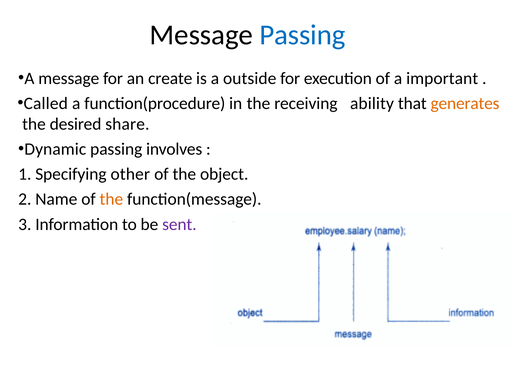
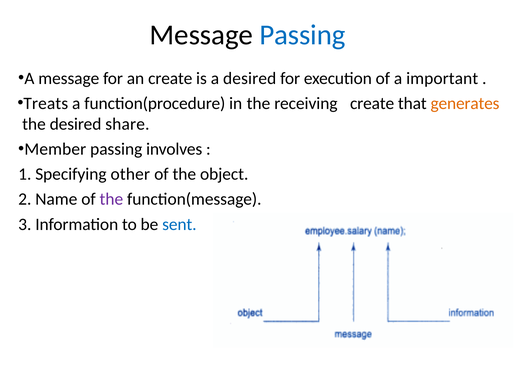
a outside: outside -> desired
Called: Called -> Treats
receiving ability: ability -> create
Dynamic: Dynamic -> Member
the at (111, 200) colour: orange -> purple
sent colour: purple -> blue
